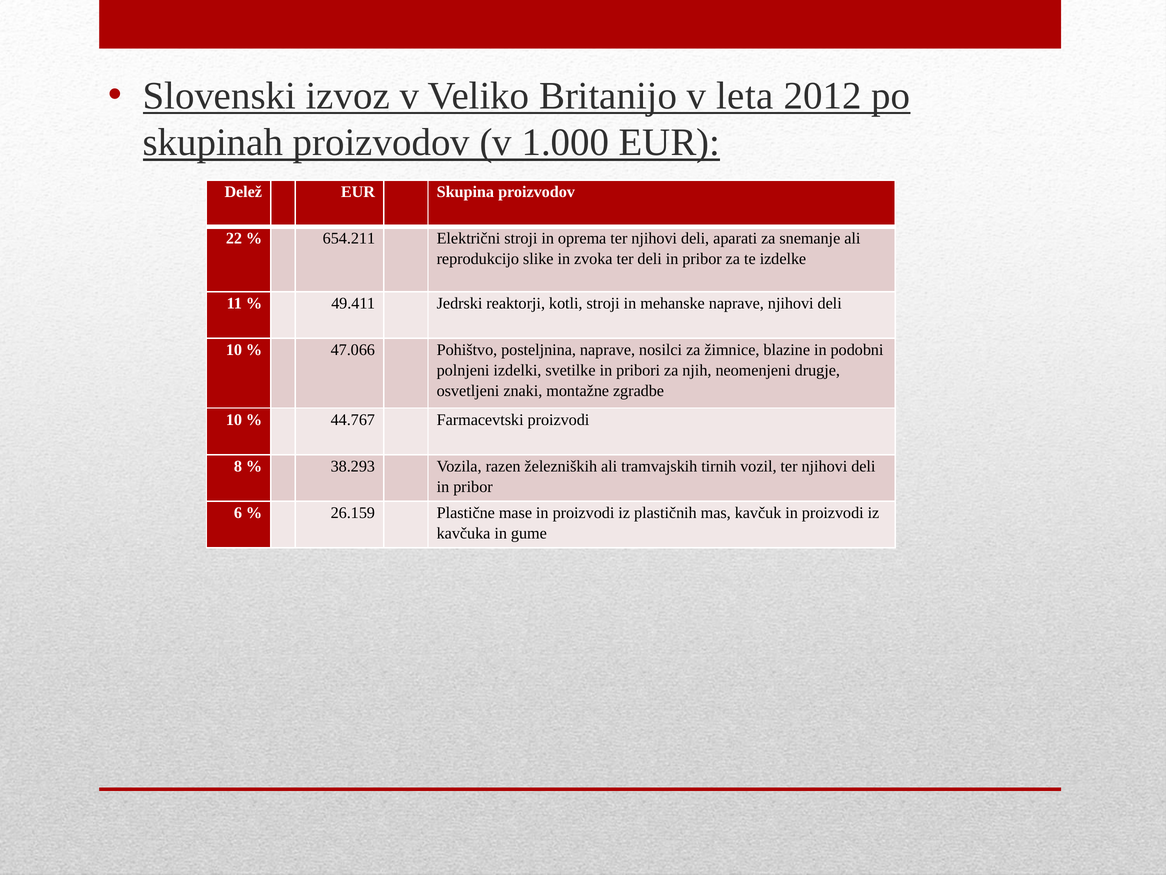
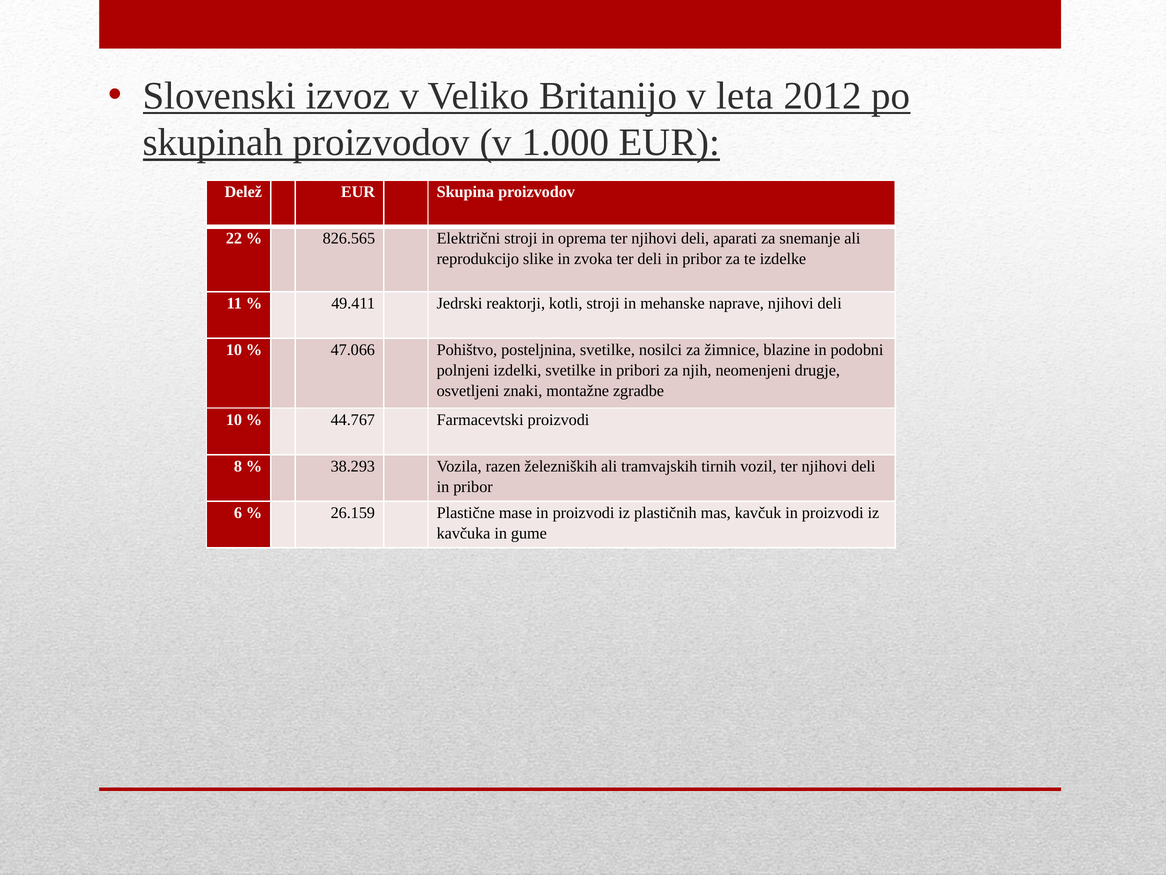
654.211: 654.211 -> 826.565
posteljnina naprave: naprave -> svetilke
